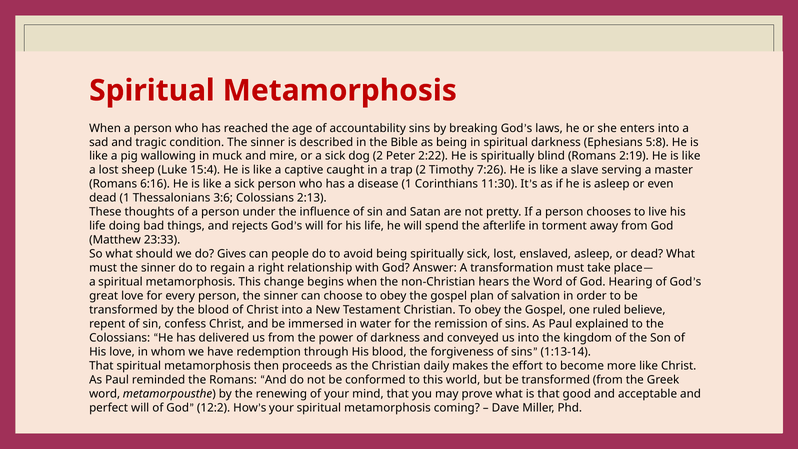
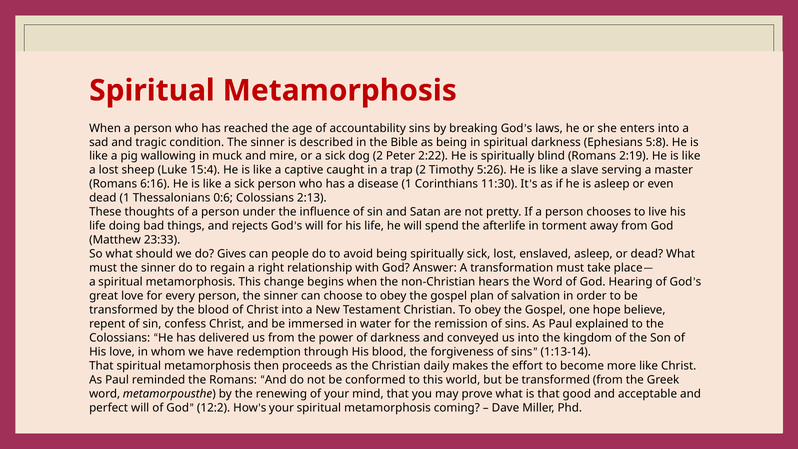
7:26: 7:26 -> 5:26
3:6: 3:6 -> 0:6
ruled: ruled -> hope
